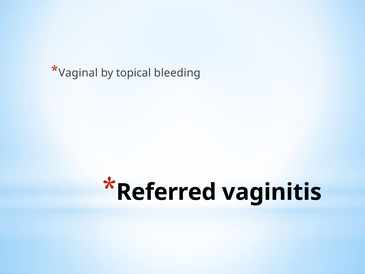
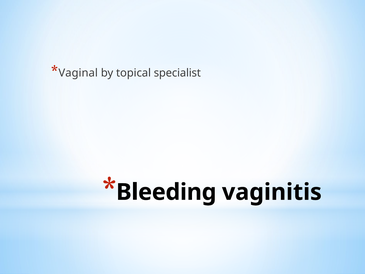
bleeding: bleeding -> specialist
Referred: Referred -> Bleeding
